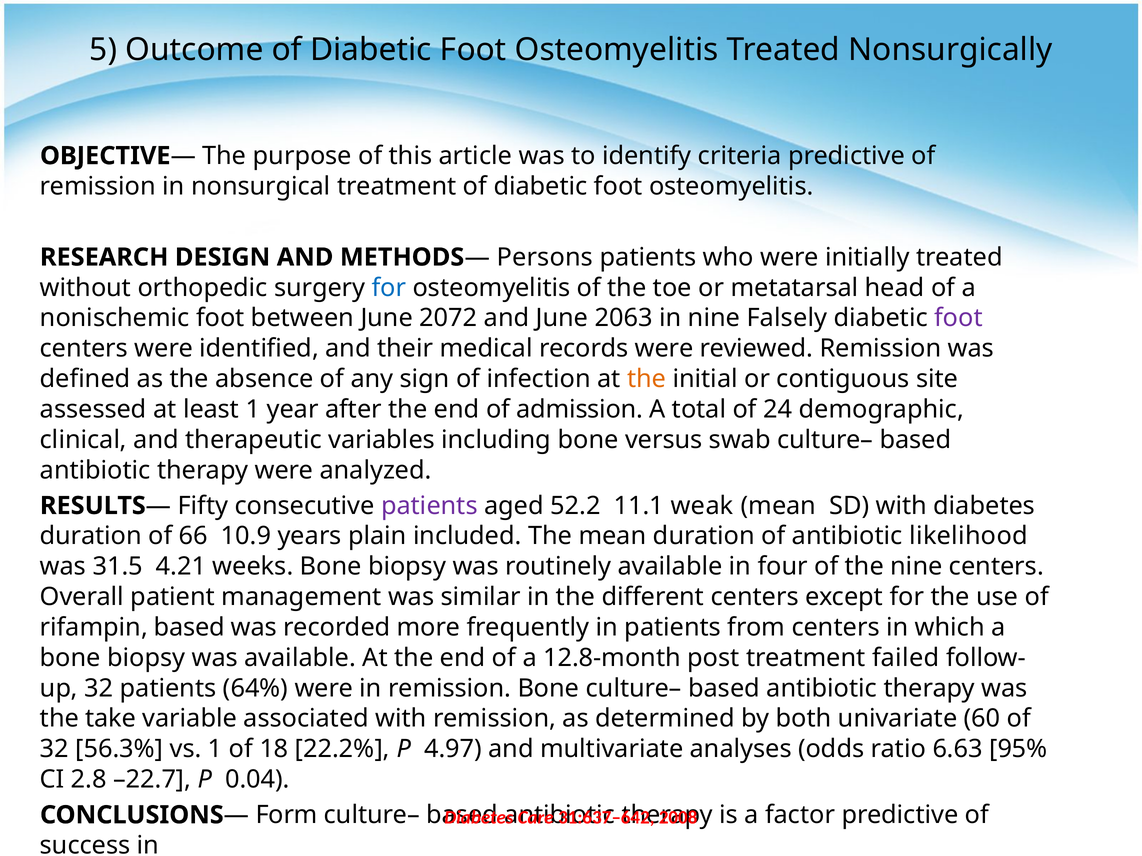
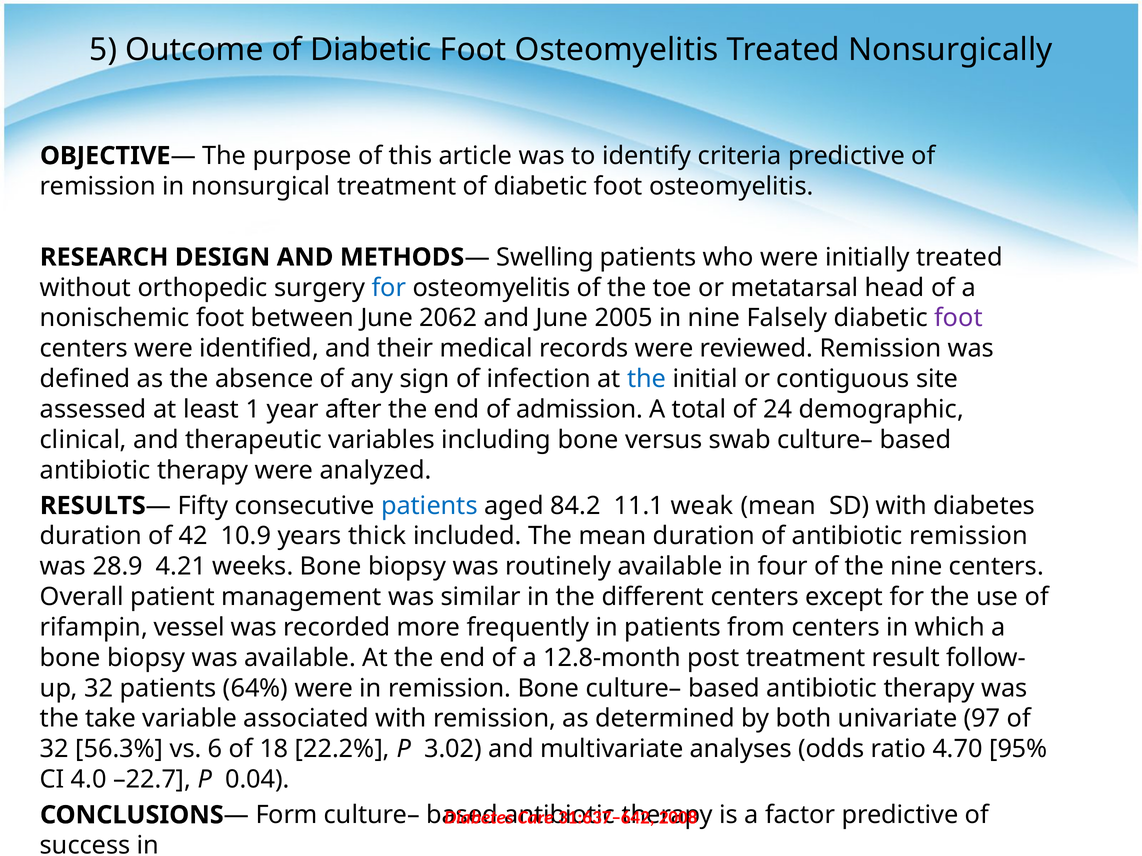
Persons: Persons -> Swelling
2072: 2072 -> 2062
2063: 2063 -> 2005
the at (647, 379) colour: orange -> blue
patients at (429, 506) colour: purple -> blue
52.2: 52.2 -> 84.2
66: 66 -> 42
plain: plain -> thick
antibiotic likelihood: likelihood -> remission
31.5: 31.5 -> 28.9
rifampin based: based -> vessel
failed: failed -> result
60: 60 -> 97
vs 1: 1 -> 6
4.97: 4.97 -> 3.02
6.63: 6.63 -> 4.70
2.8: 2.8 -> 4.0
